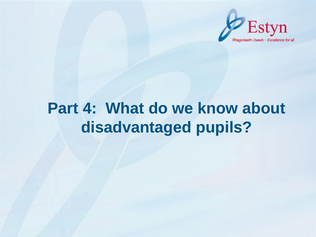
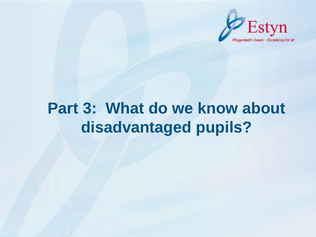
4: 4 -> 3
